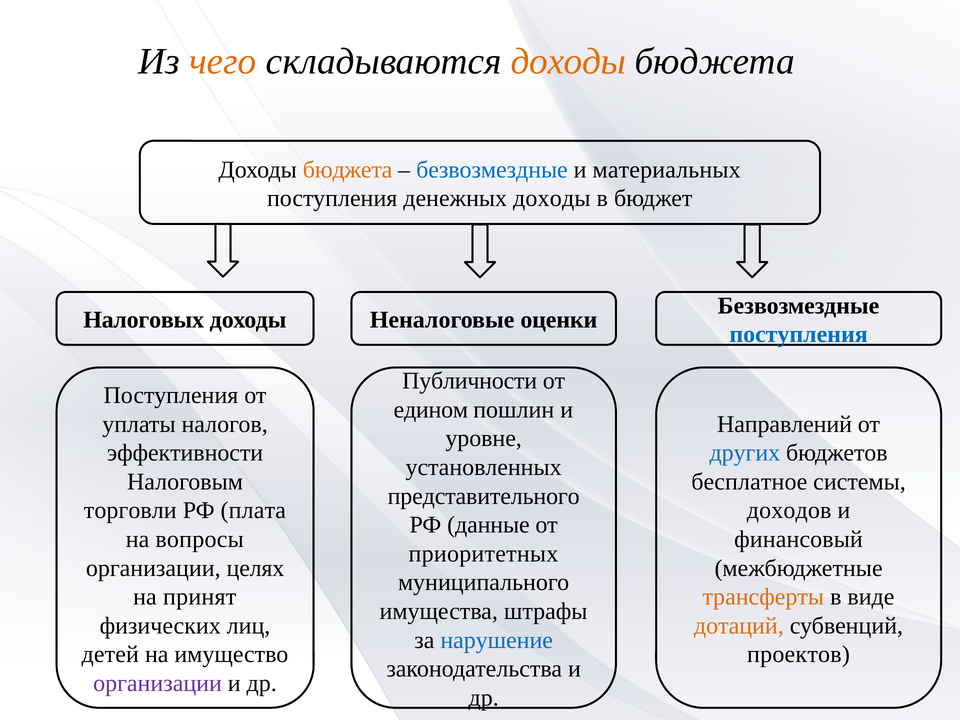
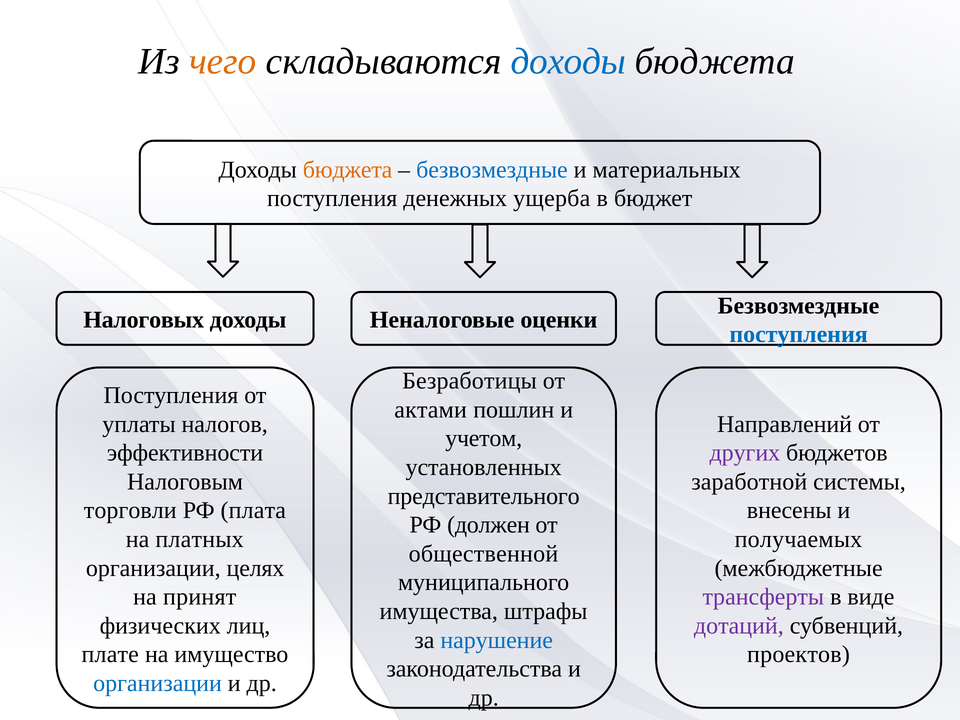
доходы at (568, 61) colour: orange -> blue
денежных доходы: доходы -> ущерба
Публичности: Публичности -> Безработицы
едином: едином -> актами
уровне: уровне -> учетом
других colour: blue -> purple
бесплатное: бесплатное -> заработной
доходов: доходов -> внесены
данные: данные -> должен
вопросы: вопросы -> платных
финансовый: финансовый -> получаемых
приоритетных: приоритетных -> общественной
трансферты colour: orange -> purple
дотаций colour: orange -> purple
детей: детей -> плате
организации at (158, 683) colour: purple -> blue
